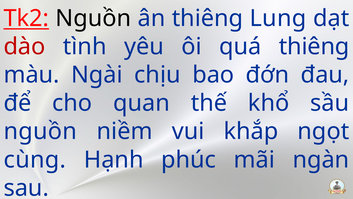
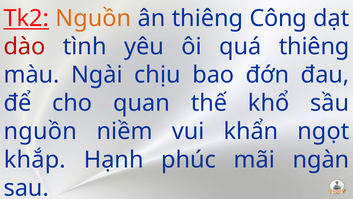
Nguồn at (93, 18) colour: black -> orange
Lung: Lung -> Công
khắp: khắp -> khẩn
cùng: cùng -> khắp
